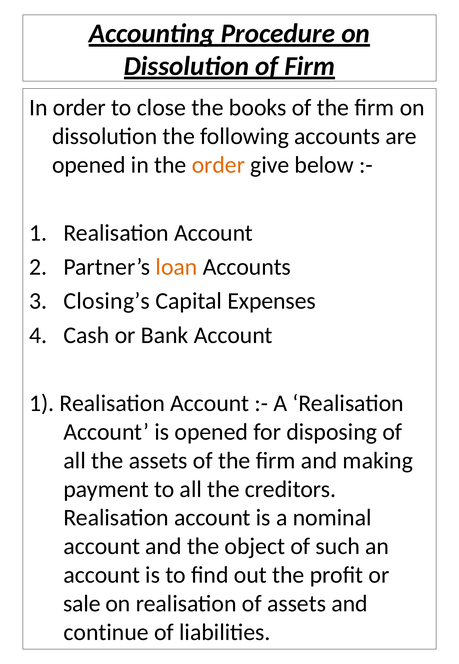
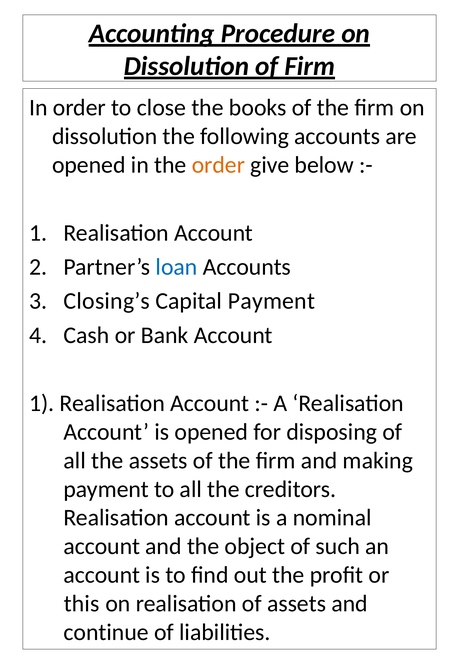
loan colour: orange -> blue
Capital Expenses: Expenses -> Payment
sale: sale -> this
